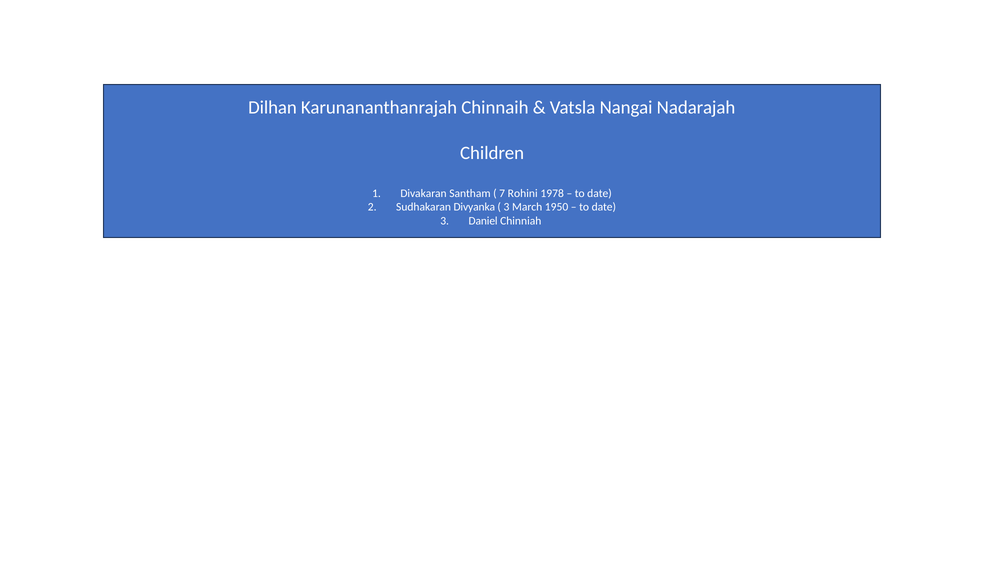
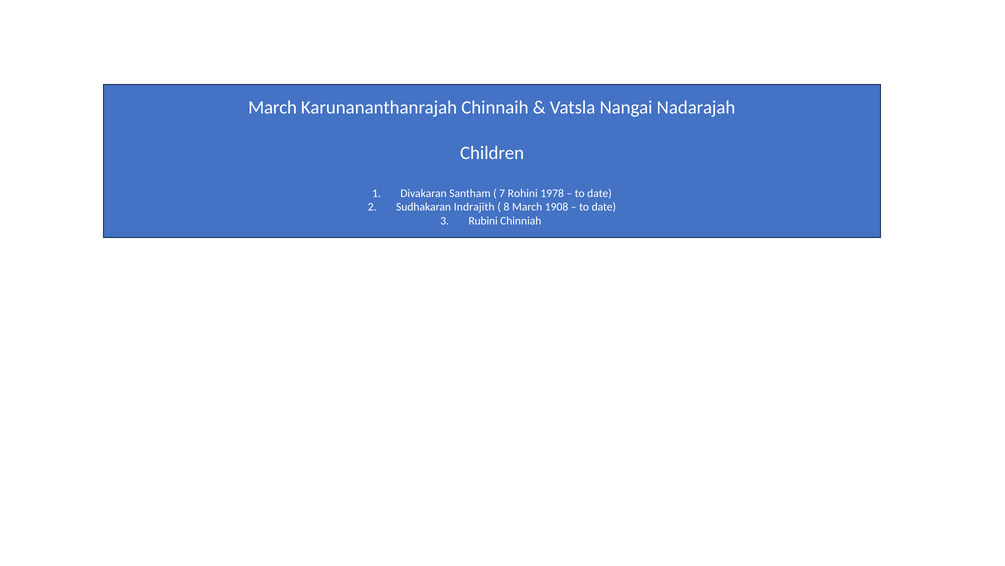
Dilhan at (273, 107): Dilhan -> March
Divyanka: Divyanka -> Indrajith
3 at (507, 207): 3 -> 8
1950: 1950 -> 1908
Daniel: Daniel -> Rubini
